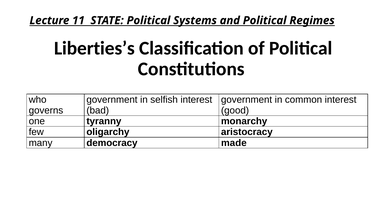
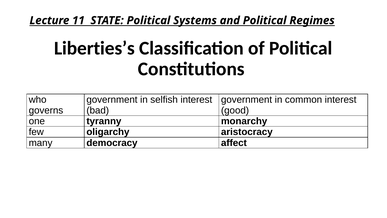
made: made -> affect
